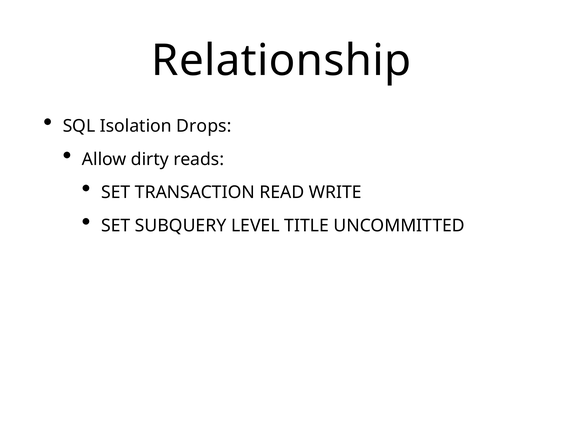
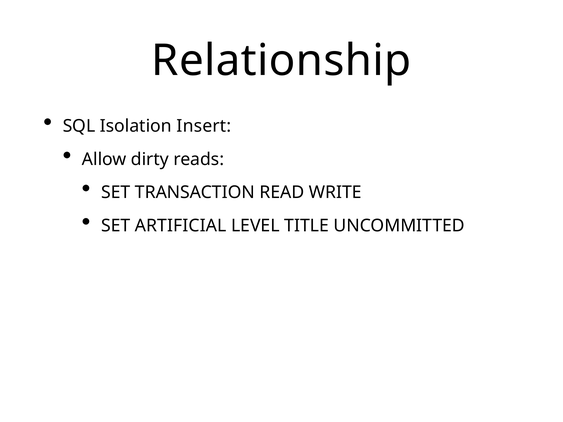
Drops: Drops -> Insert
SUBQUERY: SUBQUERY -> ARTIFICIAL
